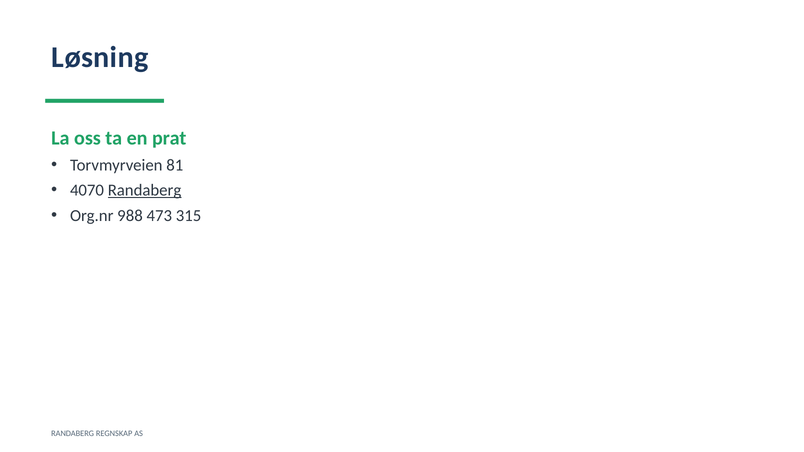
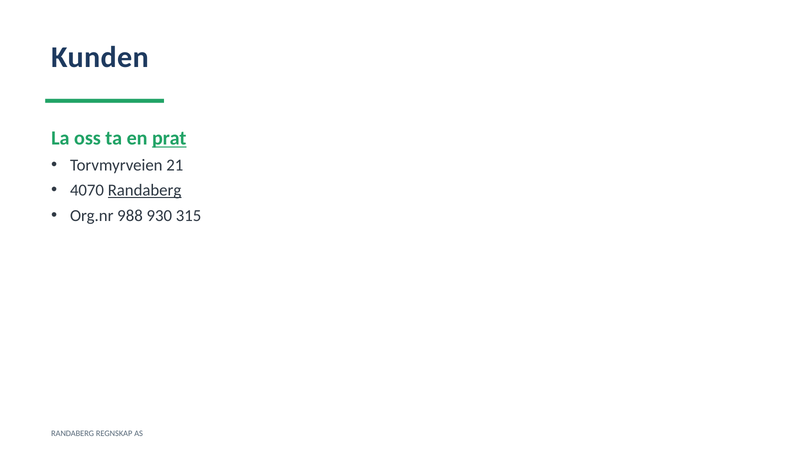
Løsning: Løsning -> Kunden
prat underline: none -> present
81: 81 -> 21
473: 473 -> 930
